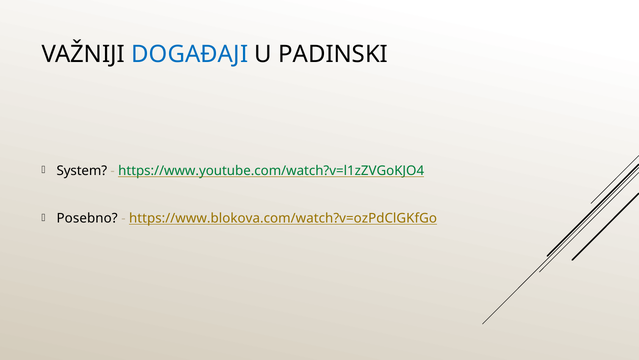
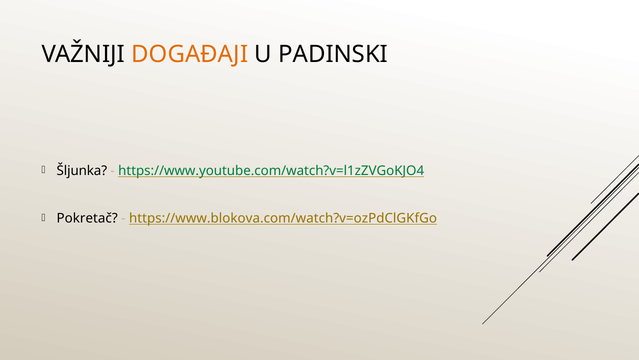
DOGAĐAJI colour: blue -> orange
System: System -> Šljunka
Posebno: Posebno -> Pokretač
